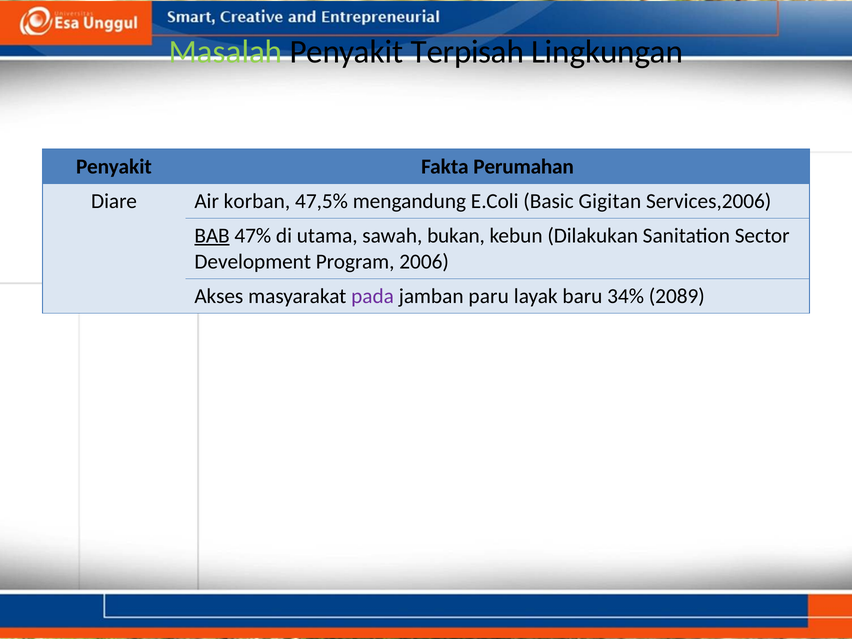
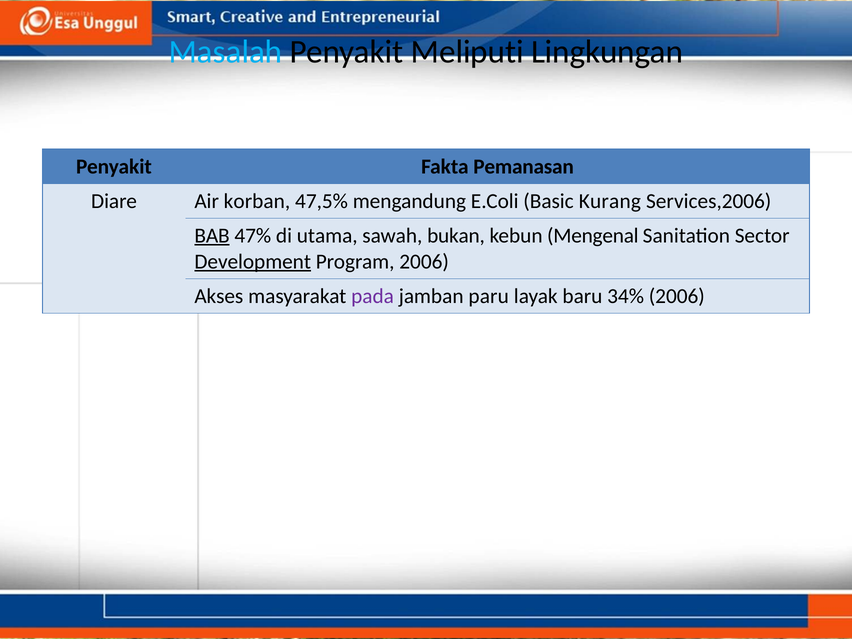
Masalah colour: light green -> light blue
Terpisah: Terpisah -> Meliputi
Perumahan: Perumahan -> Pemanasan
Gigitan: Gigitan -> Kurang
Dilakukan: Dilakukan -> Mengenal
Development underline: none -> present
34% 2089: 2089 -> 2006
